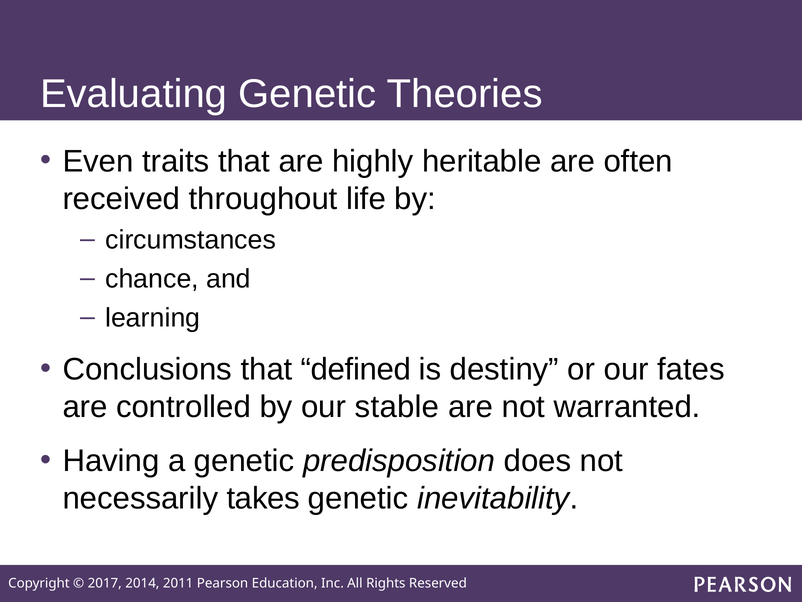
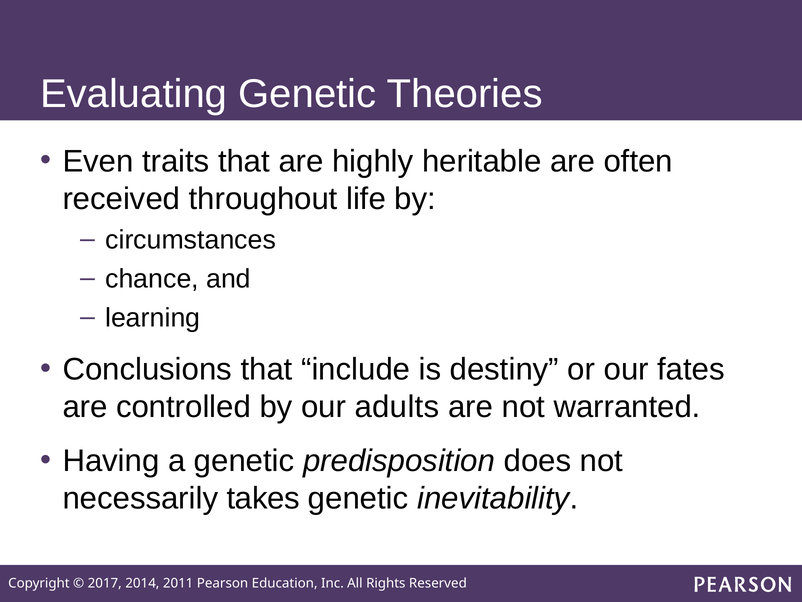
defined: defined -> include
stable: stable -> adults
